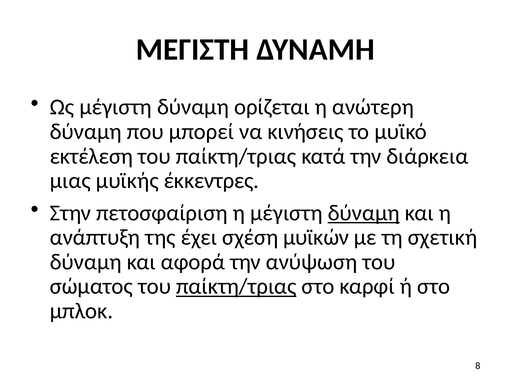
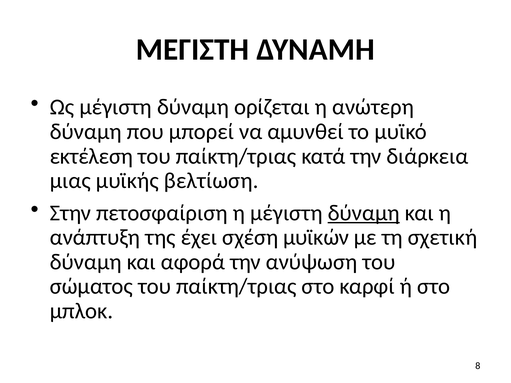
κινήσεις: κινήσεις -> αμυνθεί
έκκεντρες: έκκεντρες -> βελτίωση
παίκτη/τριας at (236, 287) underline: present -> none
